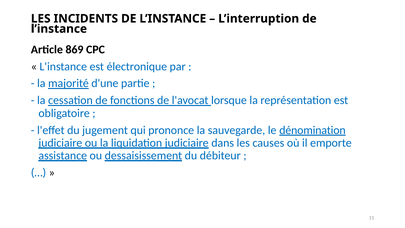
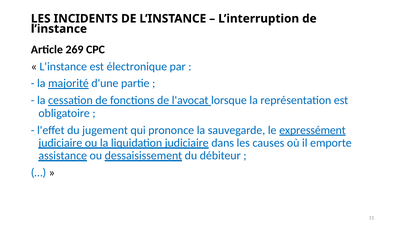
869: 869 -> 269
dénomination: dénomination -> expressément
